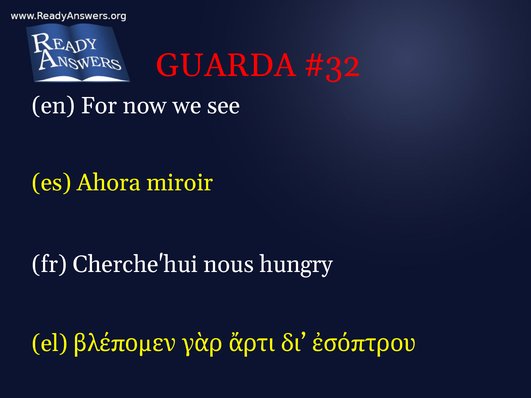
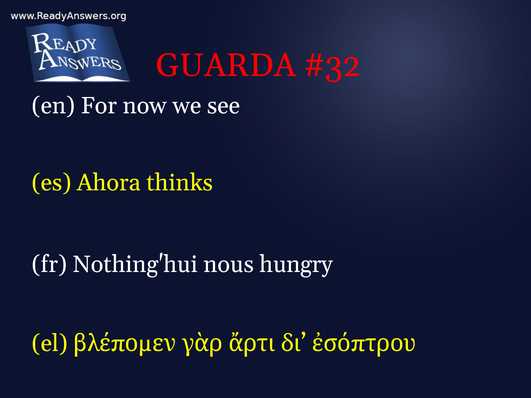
miroir: miroir -> thinks
Cherche'hui: Cherche'hui -> Nothing'hui
